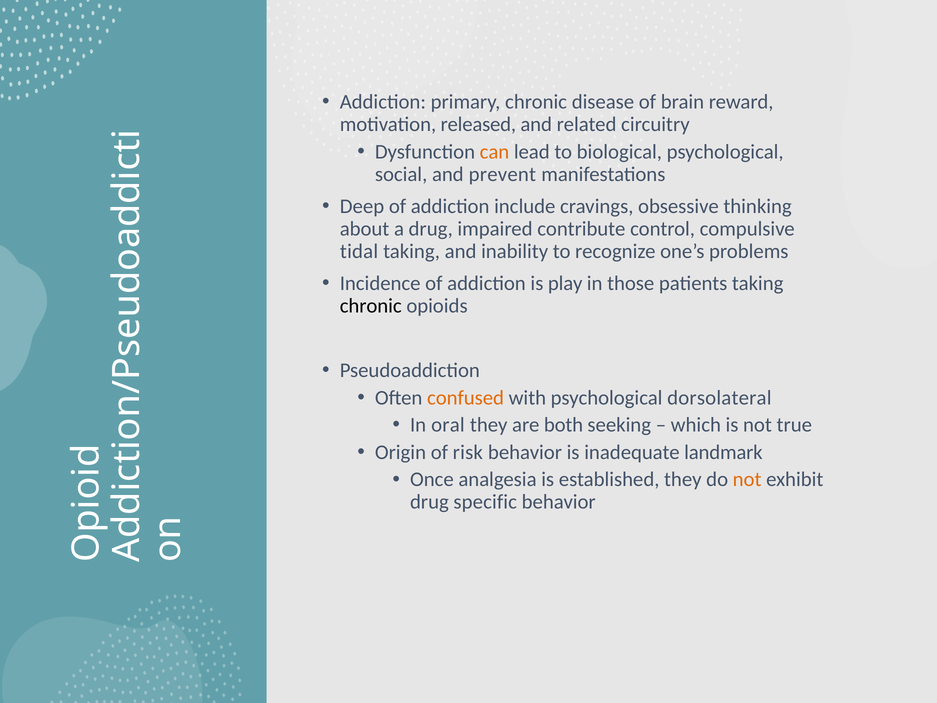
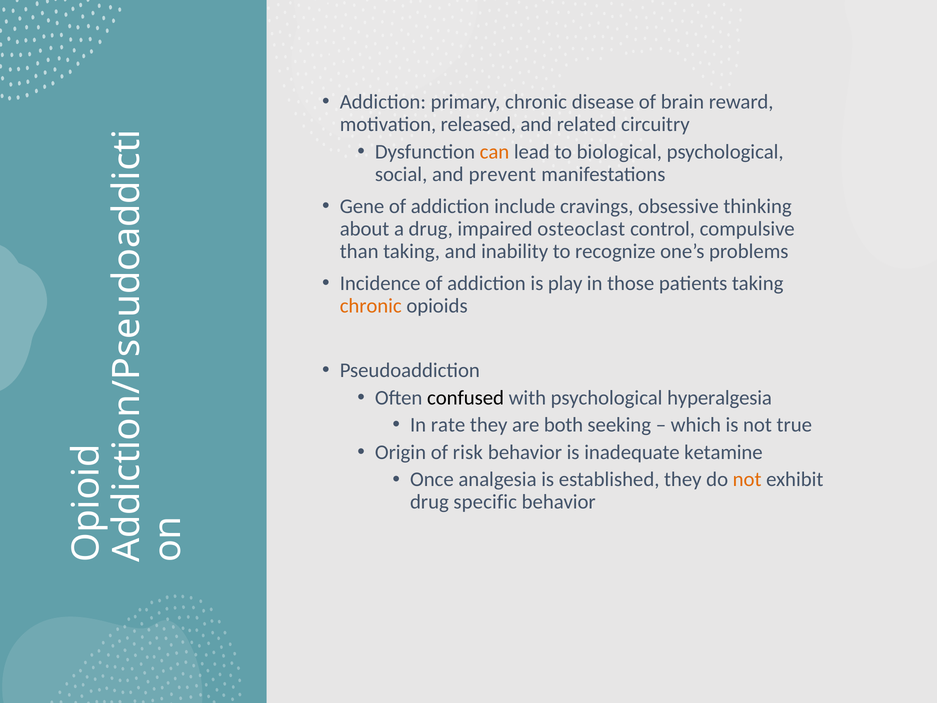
Deep: Deep -> Gene
contribute: contribute -> osteoclast
tidal: tidal -> than
chronic at (371, 306) colour: black -> orange
confused colour: orange -> black
dorsolateral: dorsolateral -> hyperalgesia
oral: oral -> rate
landmark: landmark -> ketamine
